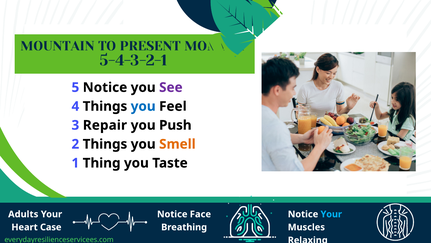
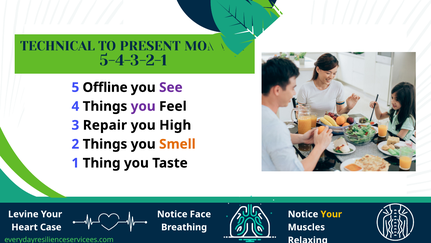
MOUNTAIN: MOUNTAIN -> TECHNICAL
5 Notice: Notice -> Offline
you at (143, 106) colour: blue -> purple
Push: Push -> High
Adults: Adults -> Levine
Your at (331, 214) colour: light blue -> yellow
